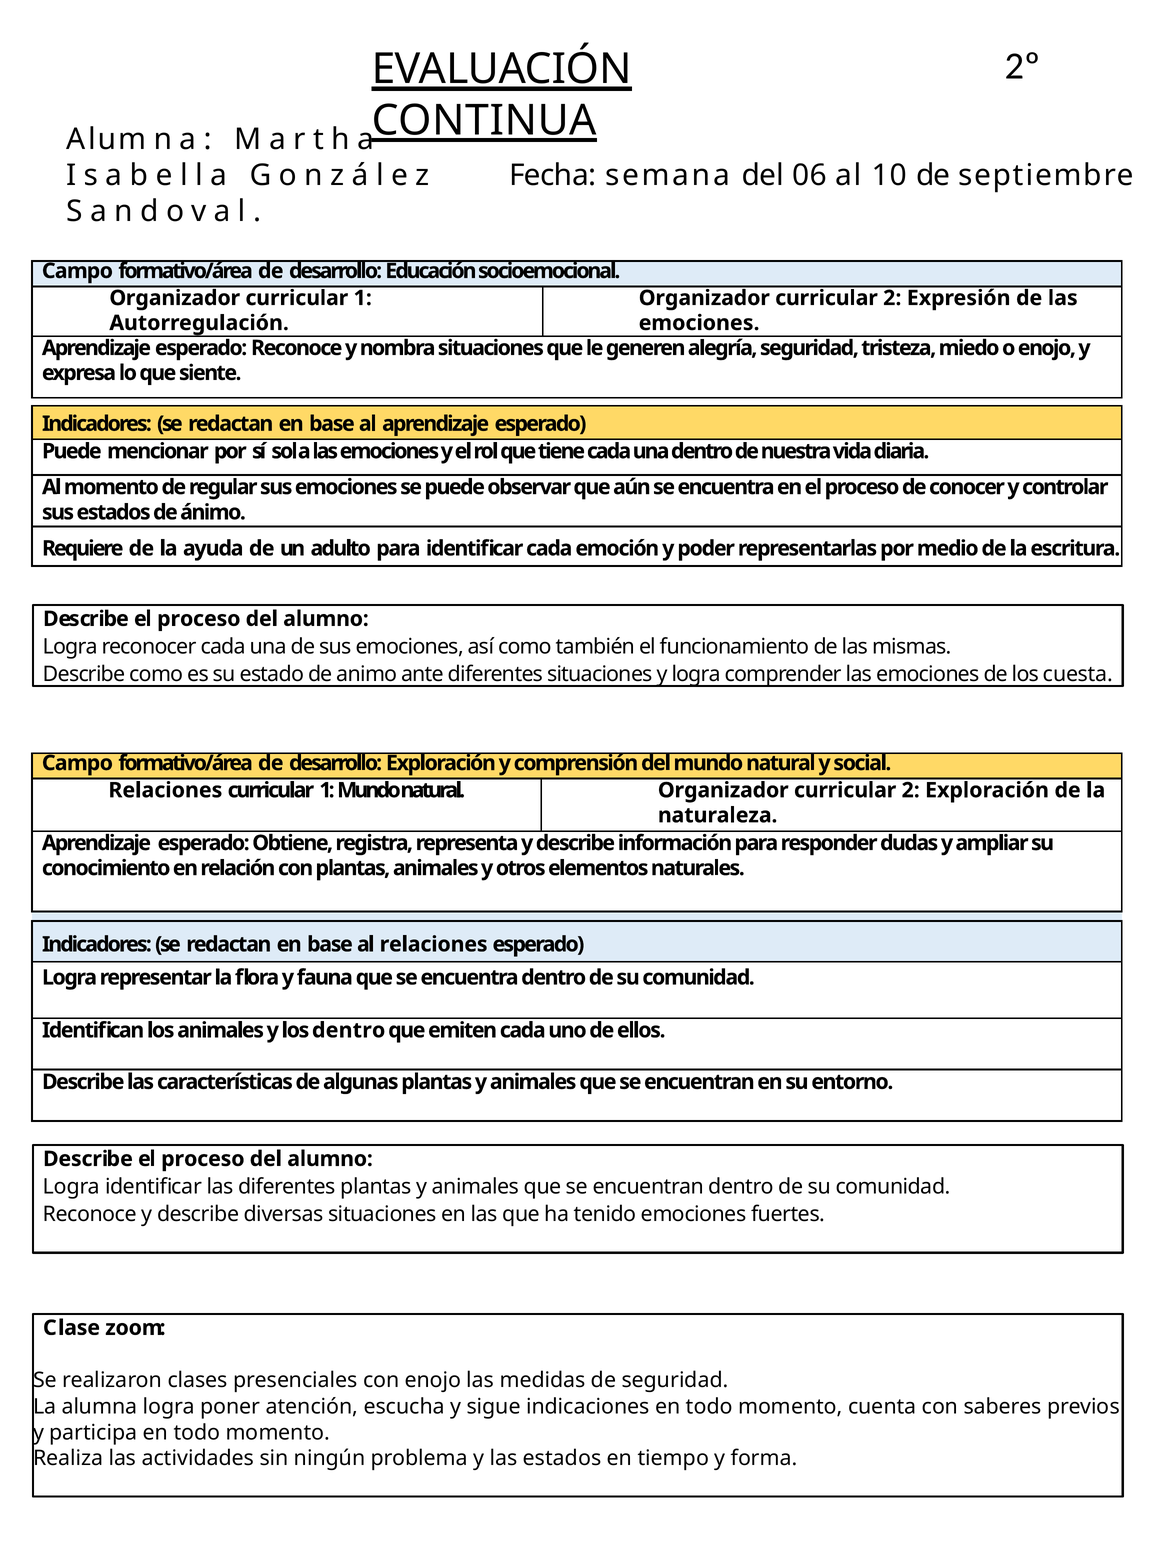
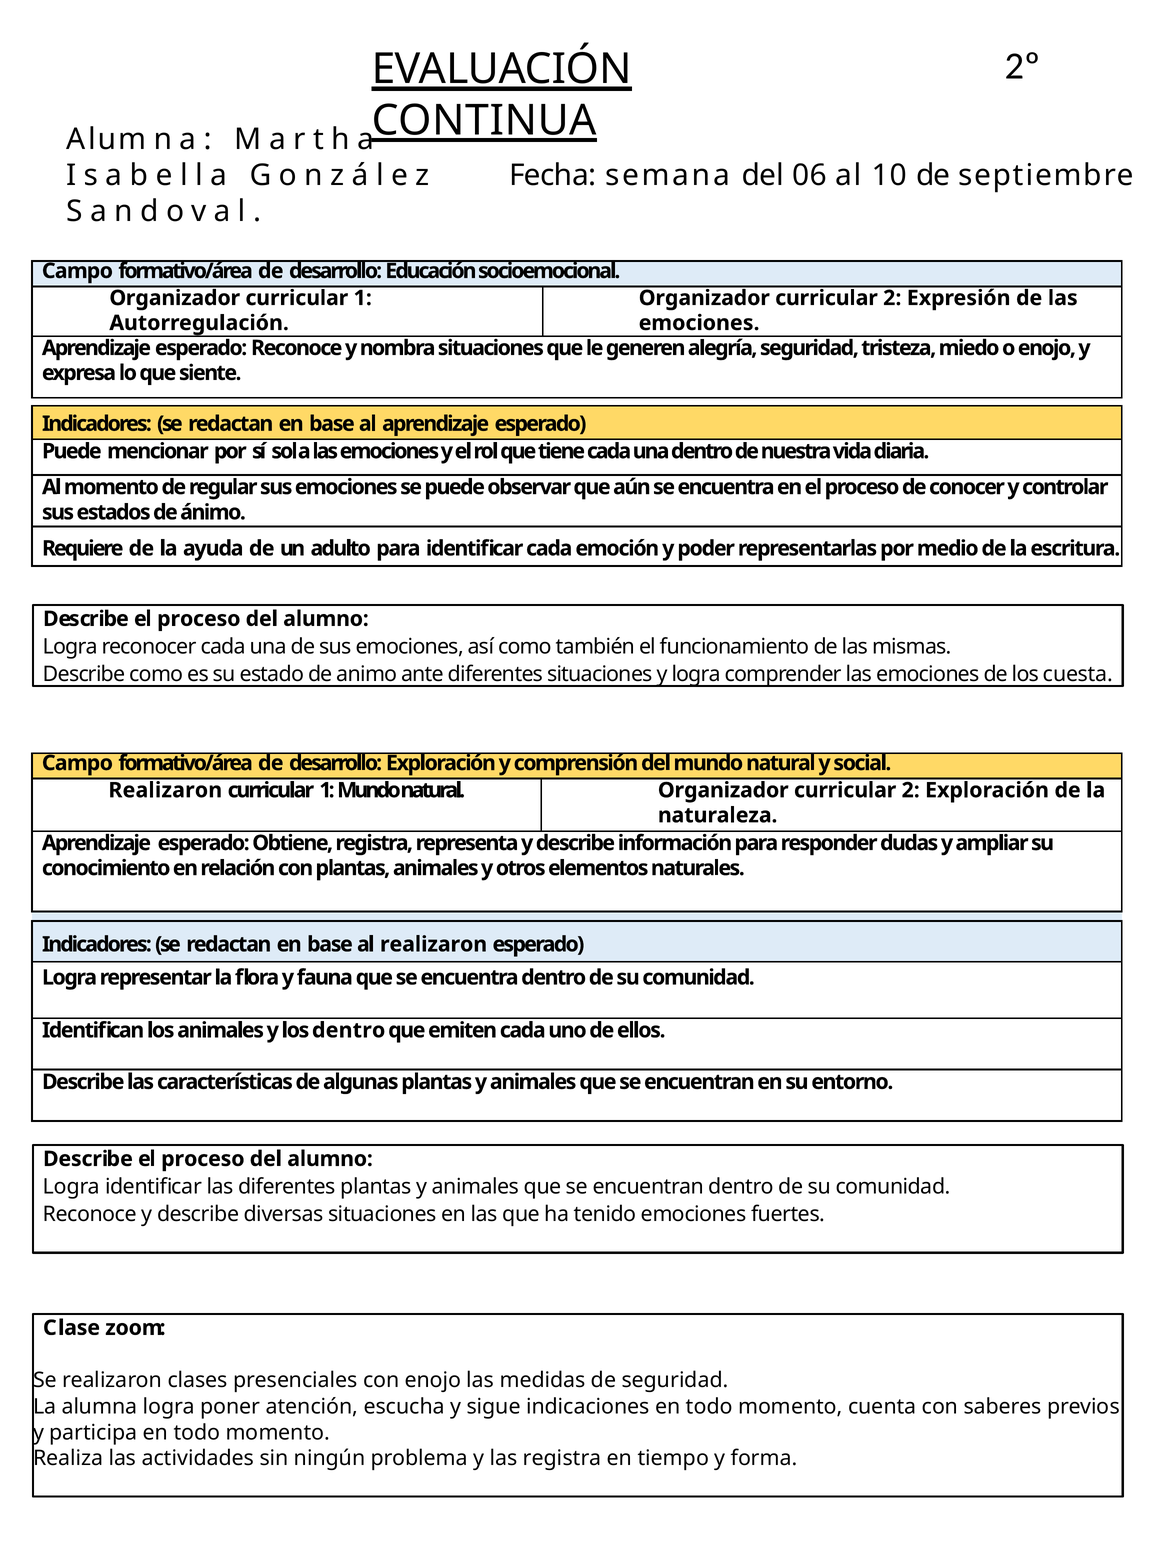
Relaciones at (165, 790): Relaciones -> Realizaron
al relaciones: relaciones -> realizaron
las estados: estados -> registra
